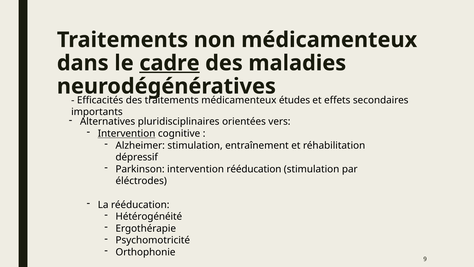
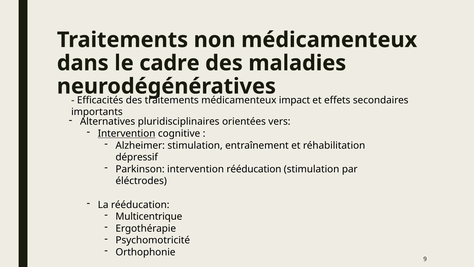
cadre underline: present -> none
études: études -> impact
Hétérogénéité: Hétérogénéité -> Multicentrique
